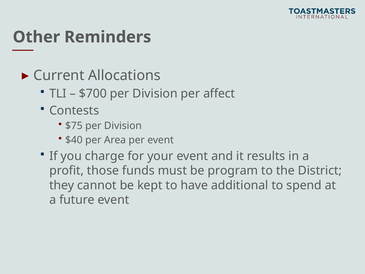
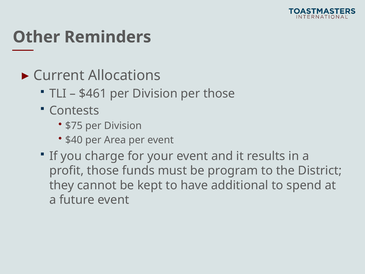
$700: $700 -> $461
per affect: affect -> those
